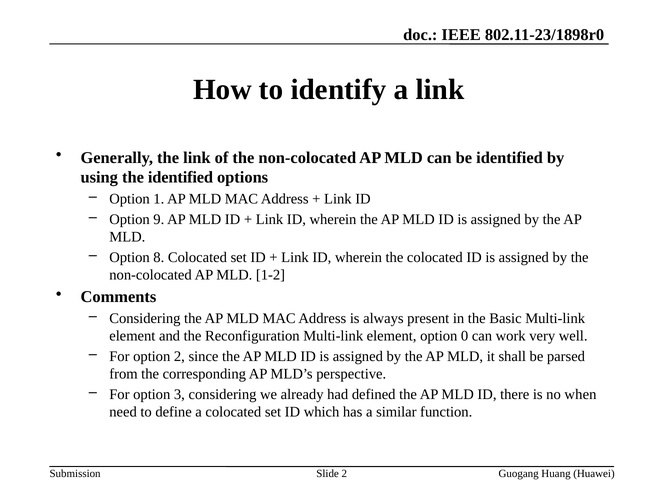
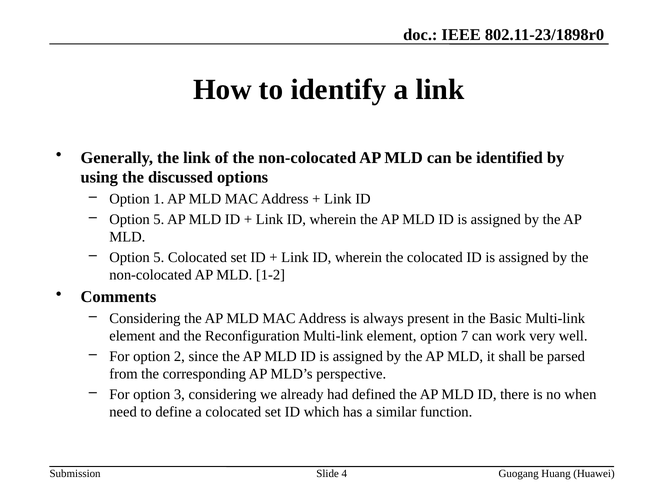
the identified: identified -> discussed
9 at (159, 219): 9 -> 5
8 at (159, 257): 8 -> 5
0: 0 -> 7
Slide 2: 2 -> 4
